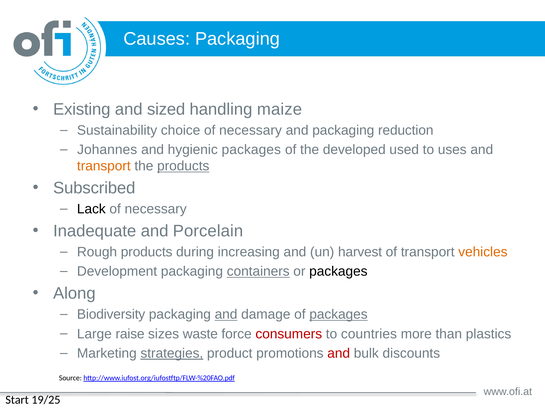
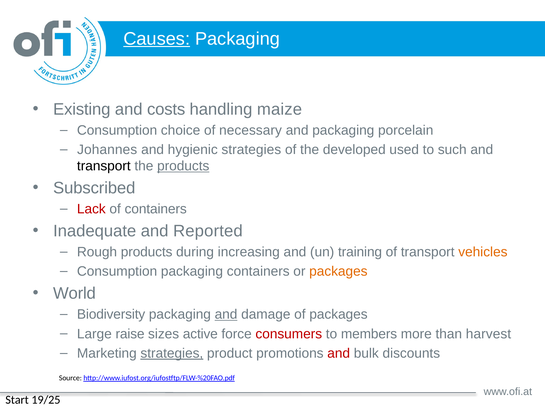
Causes underline: none -> present
sized: sized -> costs
Sustainability at (117, 130): Sustainability -> Consumption
reduction: reduction -> porcelain
hygienic packages: packages -> strategies
uses: uses -> such
transport at (104, 166) colour: orange -> black
Lack colour: black -> red
necessary at (156, 209): necessary -> containers
Porcelain: Porcelain -> Reported
harvest: harvest -> training
Development at (117, 271): Development -> Consumption
containers at (258, 271) underline: present -> none
packages at (338, 271) colour: black -> orange
Along: Along -> World
packages at (338, 314) underline: present -> none
waste: waste -> active
countries: countries -> members
plastics: plastics -> harvest
